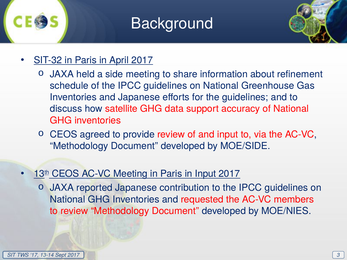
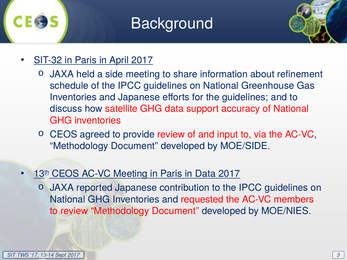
in Input: Input -> Data
